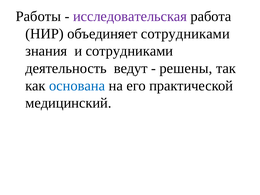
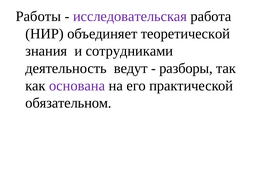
объединяет сотрудниками: сотрудниками -> теоретической
решены: решены -> разборы
основана colour: blue -> purple
медицинский: медицинский -> обязательном
